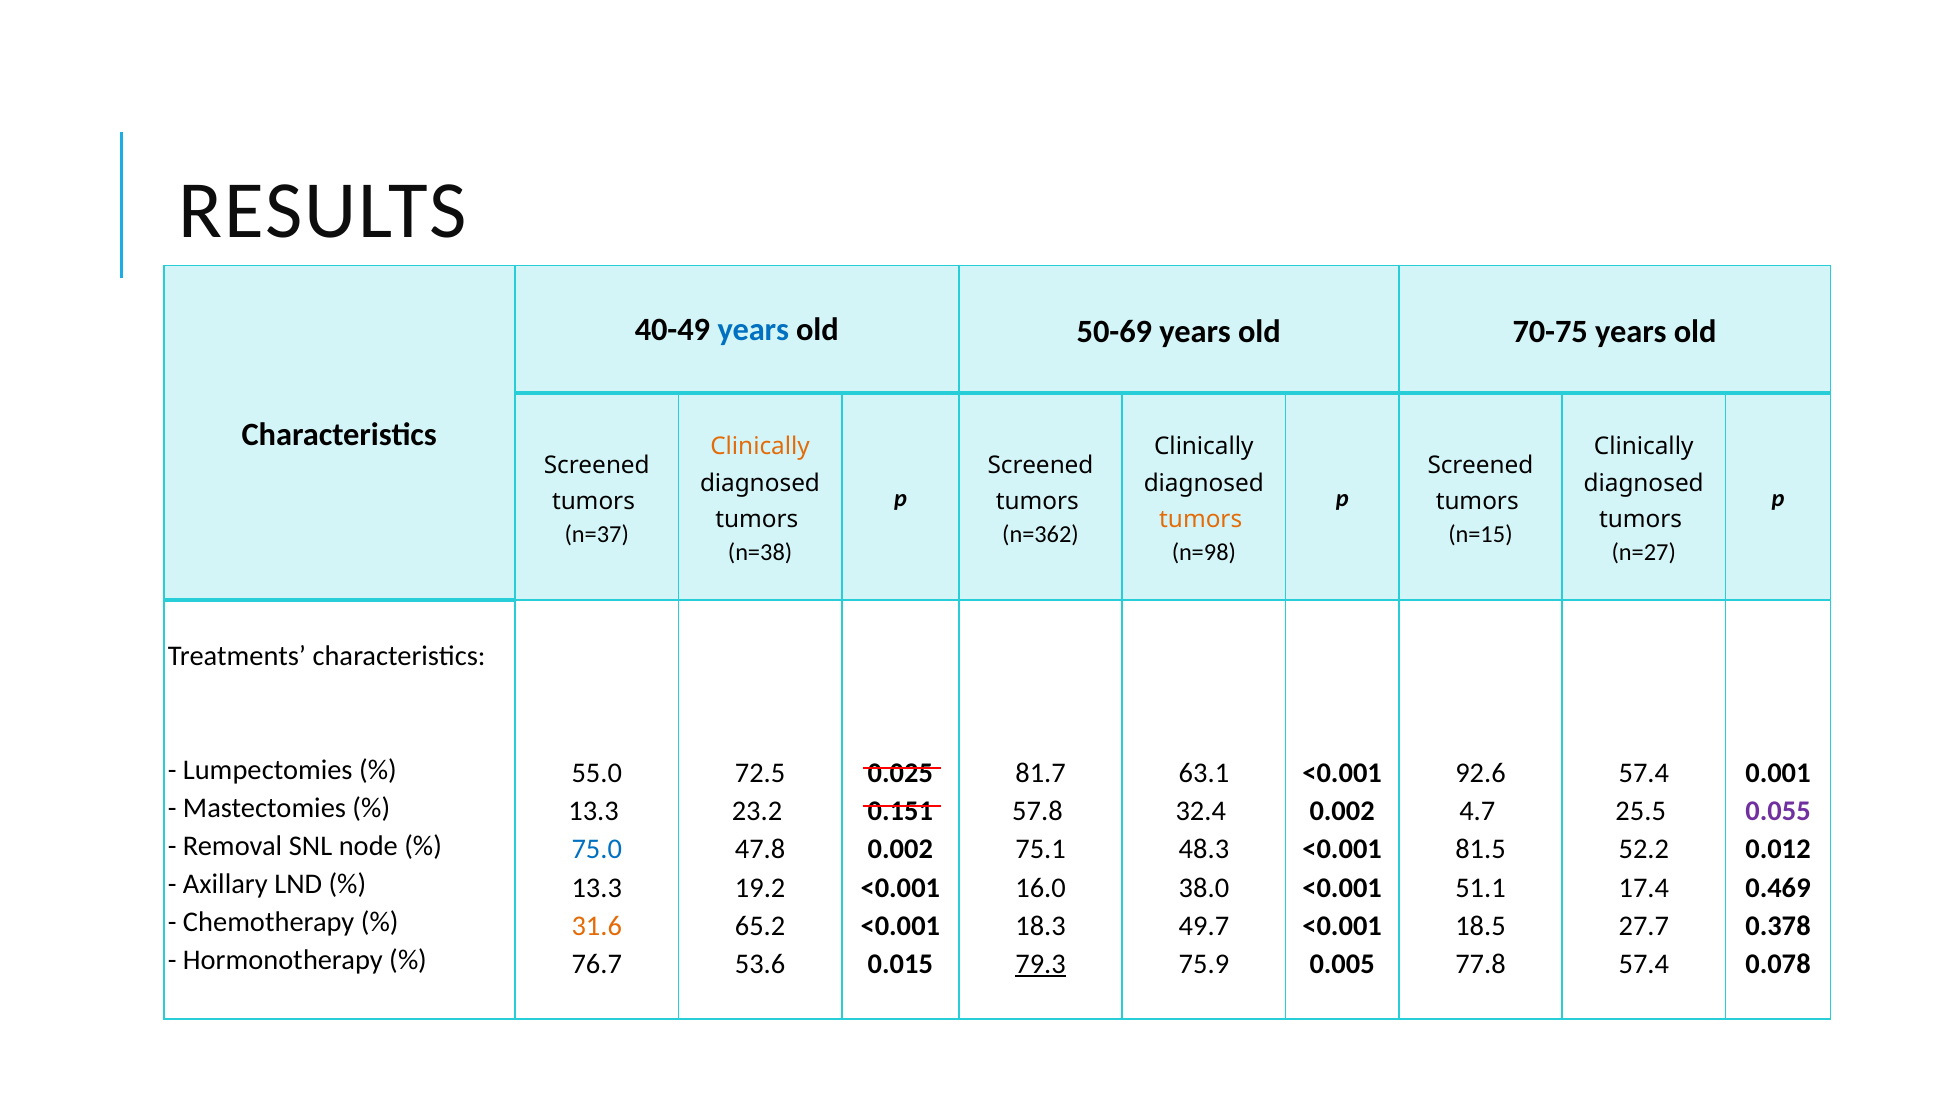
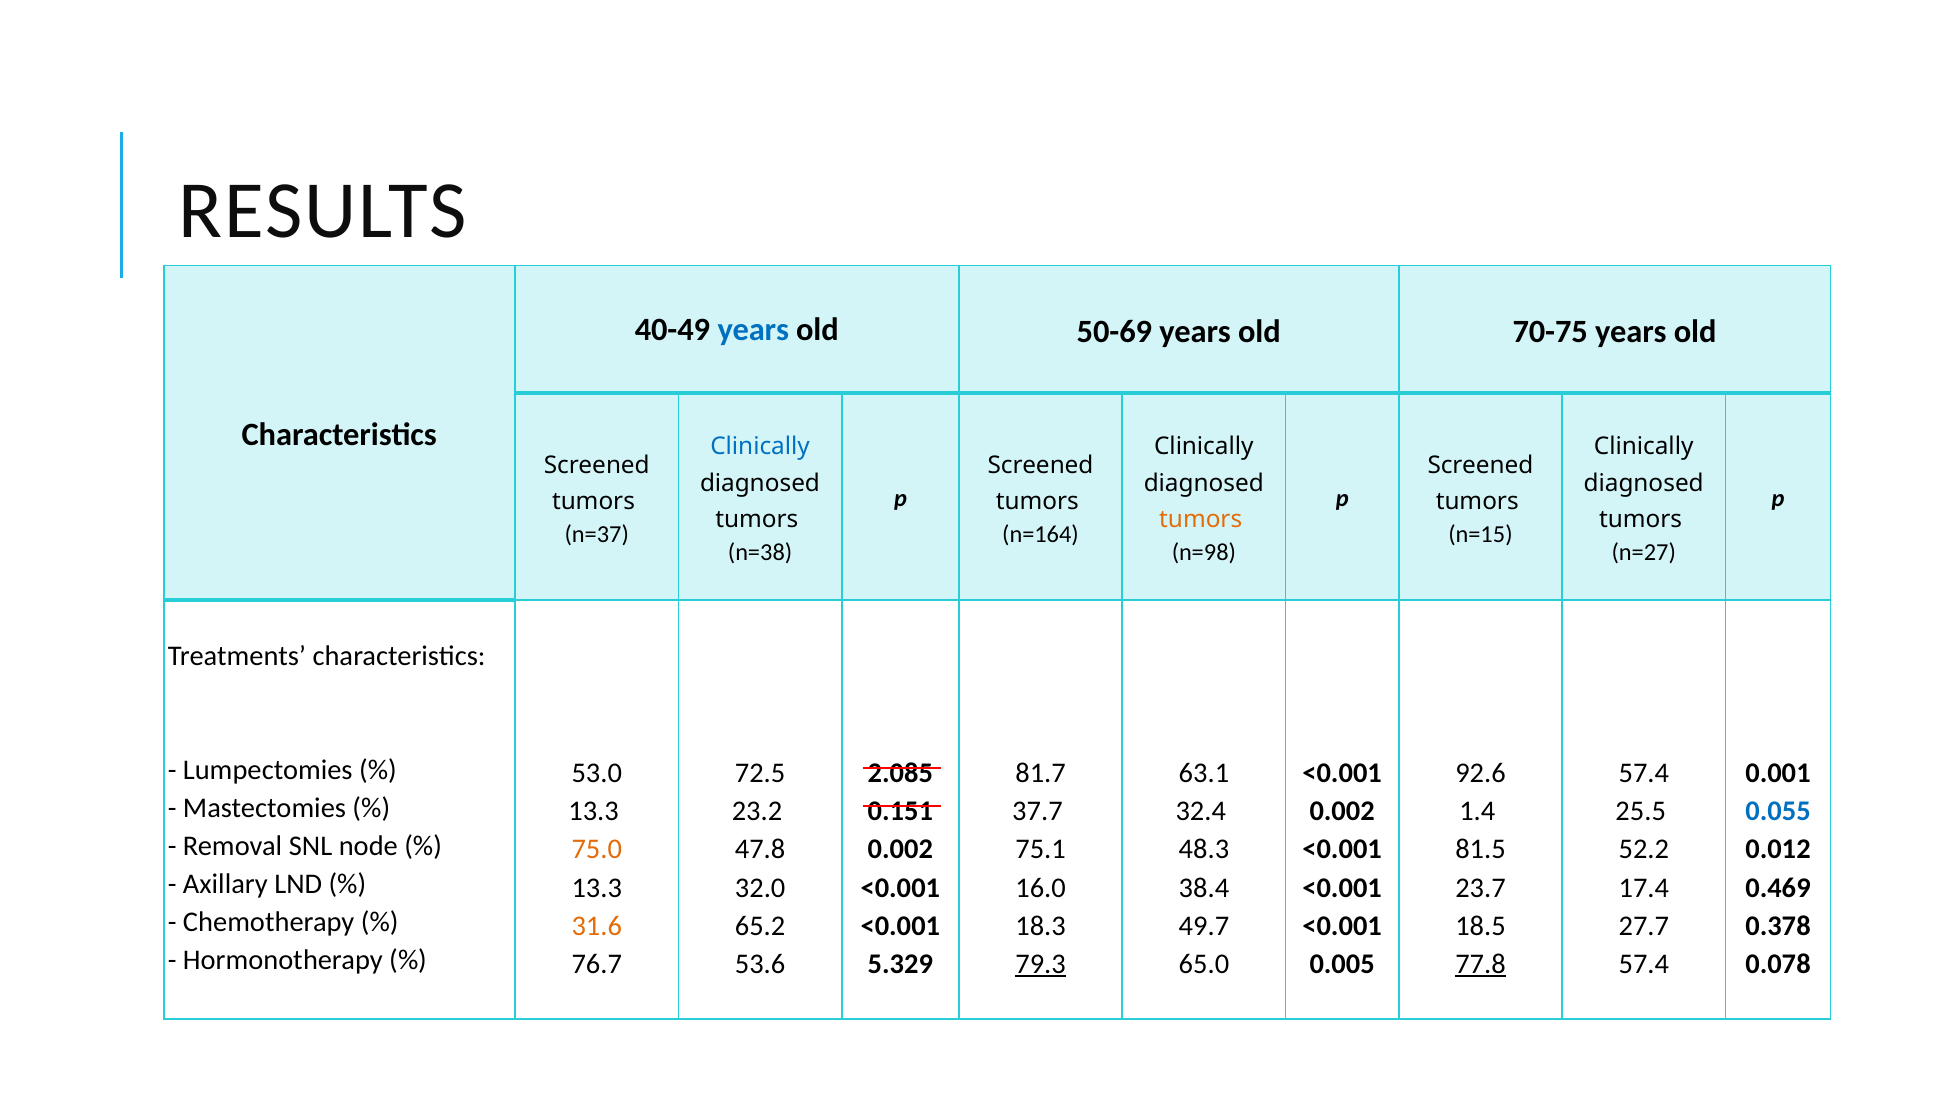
Clinically at (760, 447) colour: orange -> blue
n=362: n=362 -> n=164
55.0: 55.0 -> 53.0
0.025: 0.025 -> 2.085
57.8: 57.8 -> 37.7
4.7: 4.7 -> 1.4
0.055 colour: purple -> blue
75.0 colour: blue -> orange
19.2: 19.2 -> 32.0
38.0: 38.0 -> 38.4
51.1: 51.1 -> 23.7
0.015: 0.015 -> 5.329
75.9: 75.9 -> 65.0
77.8 underline: none -> present
